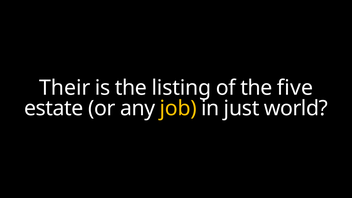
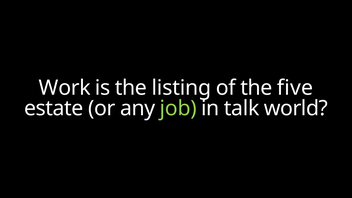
Their: Their -> Work
job colour: yellow -> light green
just: just -> talk
